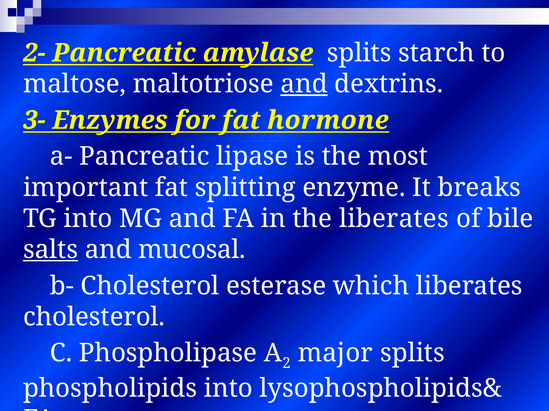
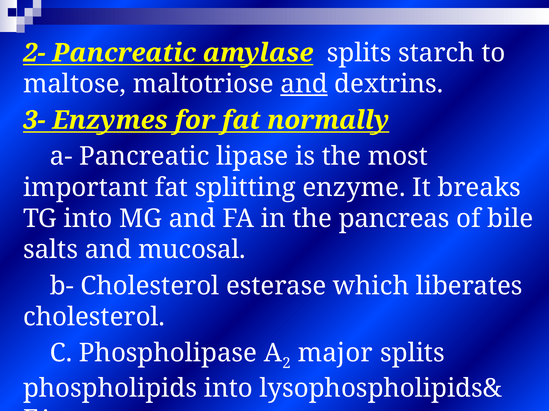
hormone: hormone -> normally
the liberates: liberates -> pancreas
salts underline: present -> none
